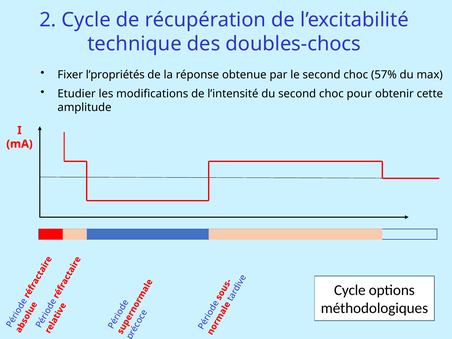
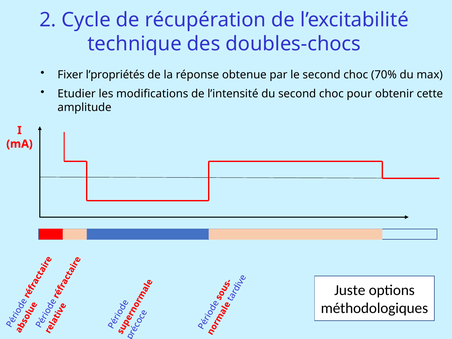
57%: 57% -> 70%
Cycle at (350, 290): Cycle -> Juste
